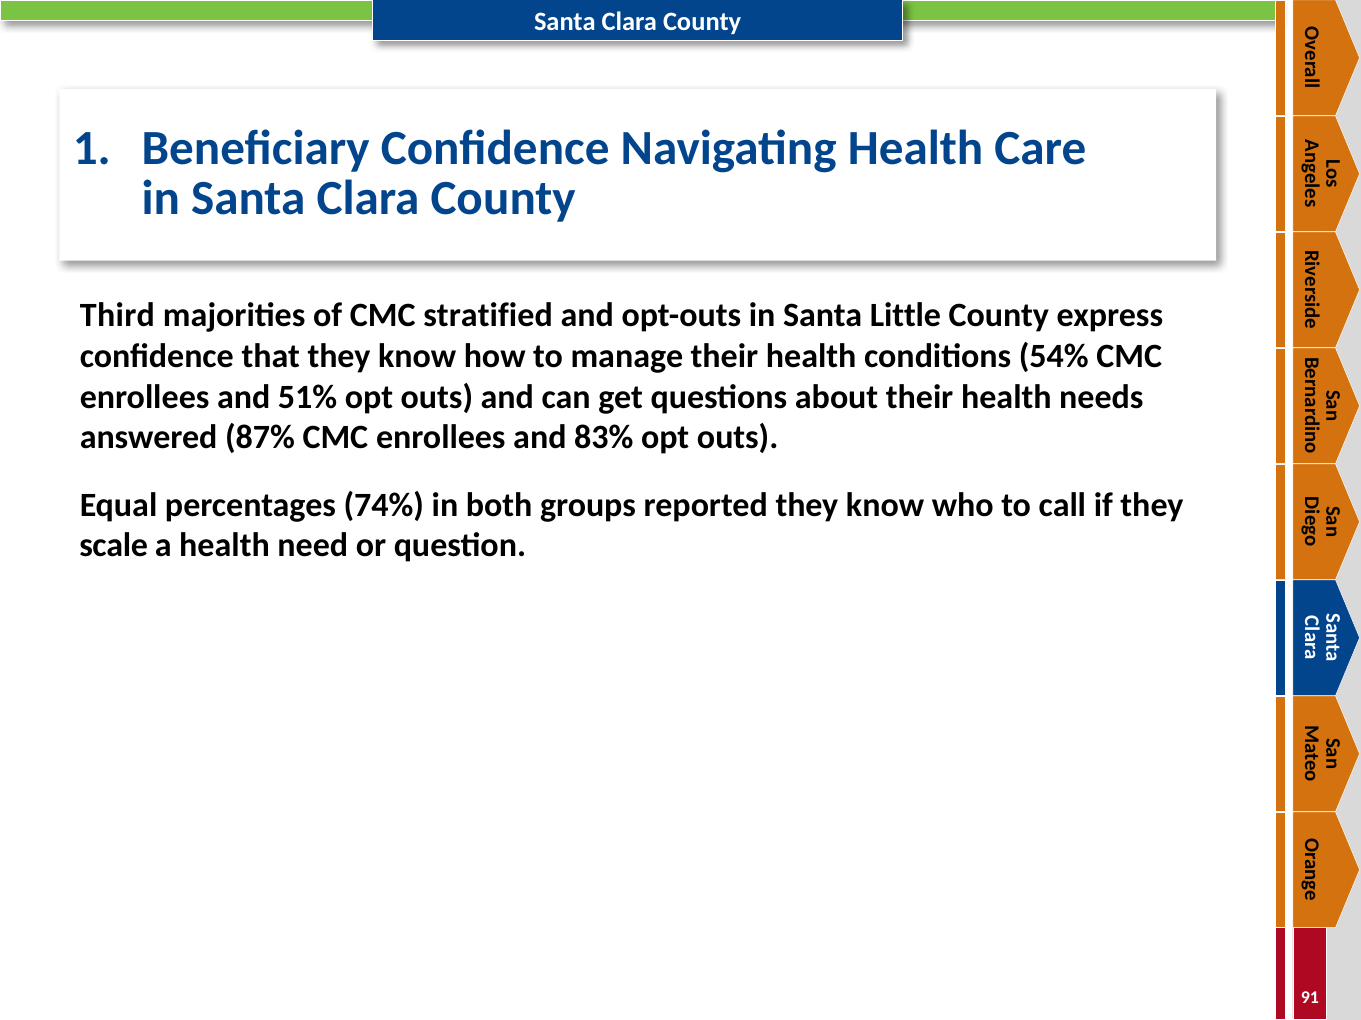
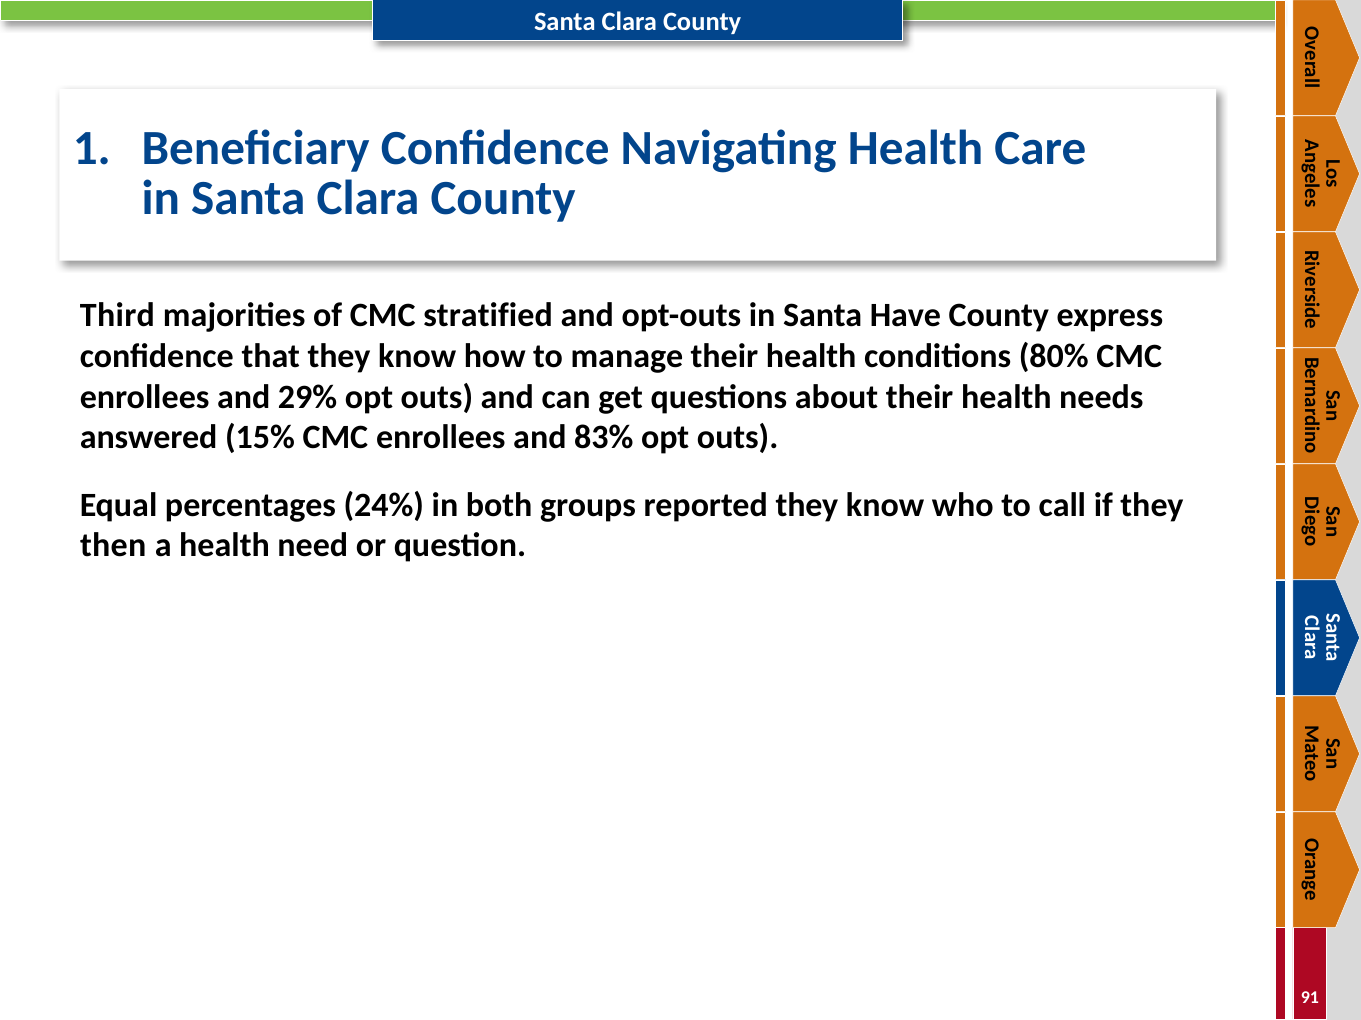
Little: Little -> Have
54%: 54% -> 80%
51%: 51% -> 29%
87%: 87% -> 15%
74%: 74% -> 24%
scale: scale -> then
